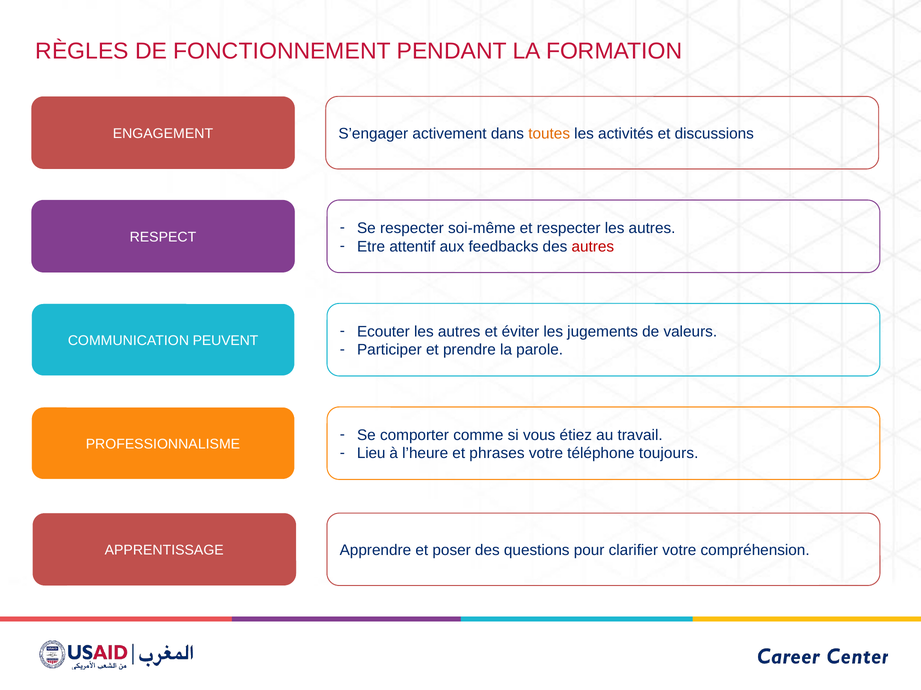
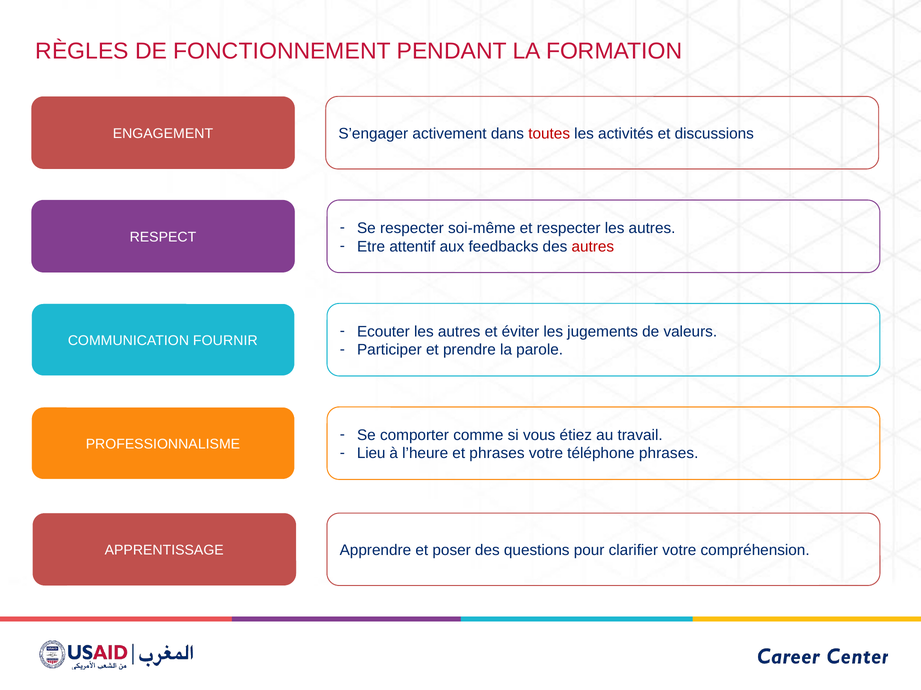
toutes colour: orange -> red
PEUVENT: PEUVENT -> FOURNIR
téléphone toujours: toujours -> phrases
